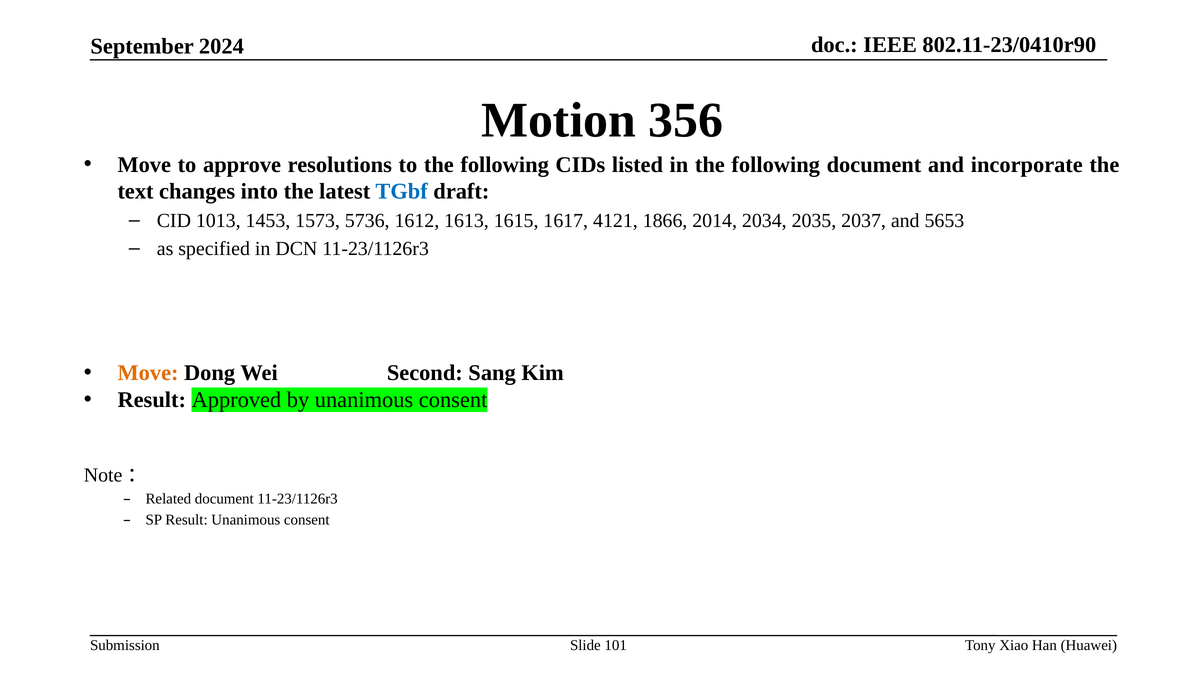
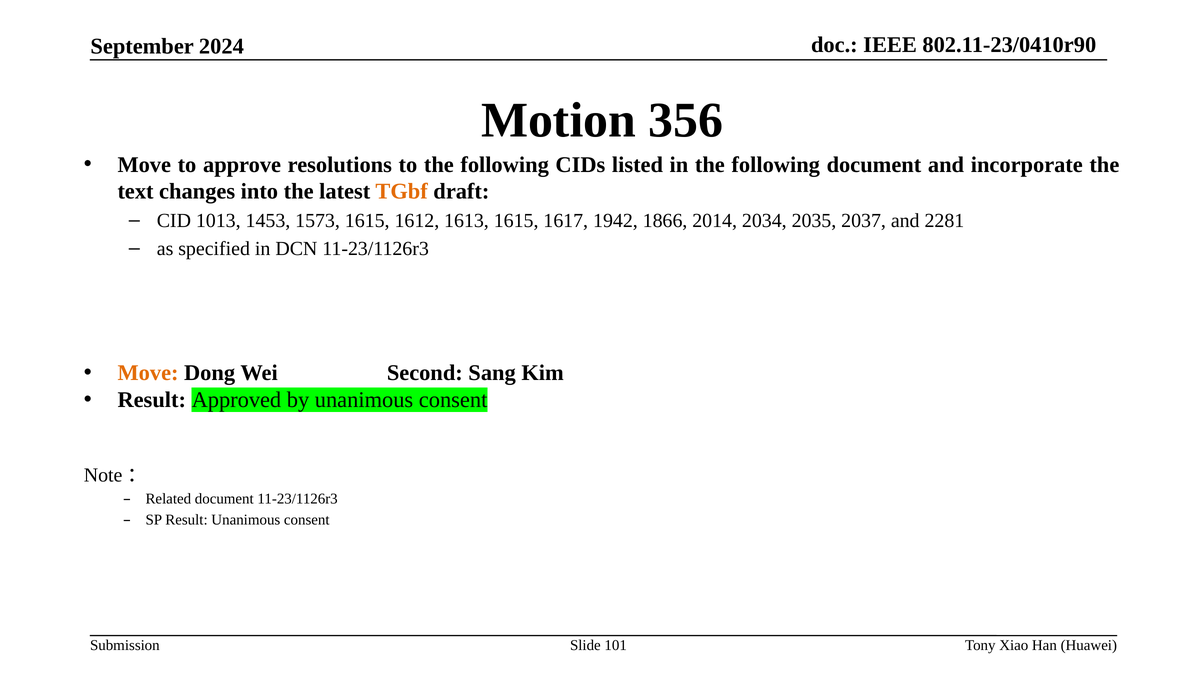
TGbf colour: blue -> orange
1573 5736: 5736 -> 1615
4121: 4121 -> 1942
5653: 5653 -> 2281
